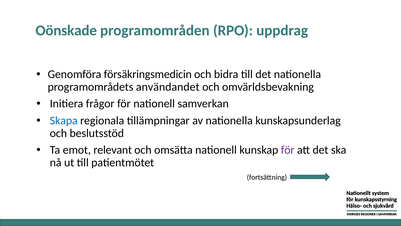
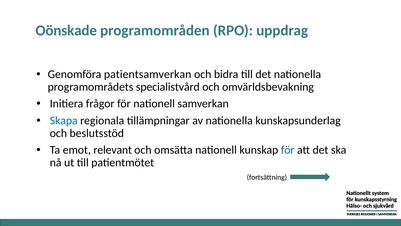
försäkringsmedicin: försäkringsmedicin -> patientsamverkan
användandet: användandet -> specialistvård
för at (288, 150) colour: purple -> blue
